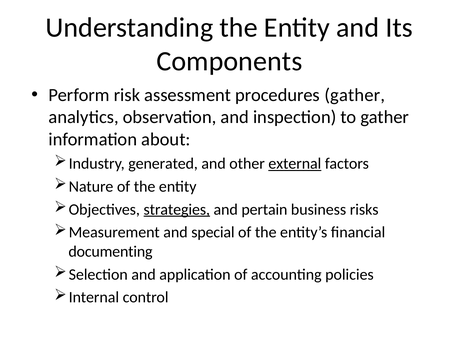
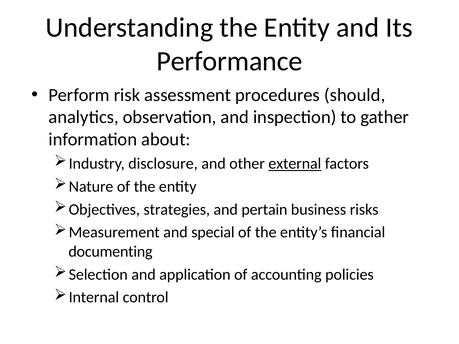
Components: Components -> Performance
procedures gather: gather -> should
generated: generated -> disclosure
strategies underline: present -> none
